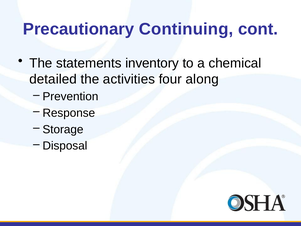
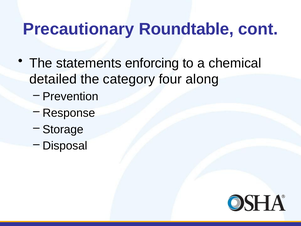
Continuing: Continuing -> Roundtable
inventory: inventory -> enforcing
activities: activities -> category
